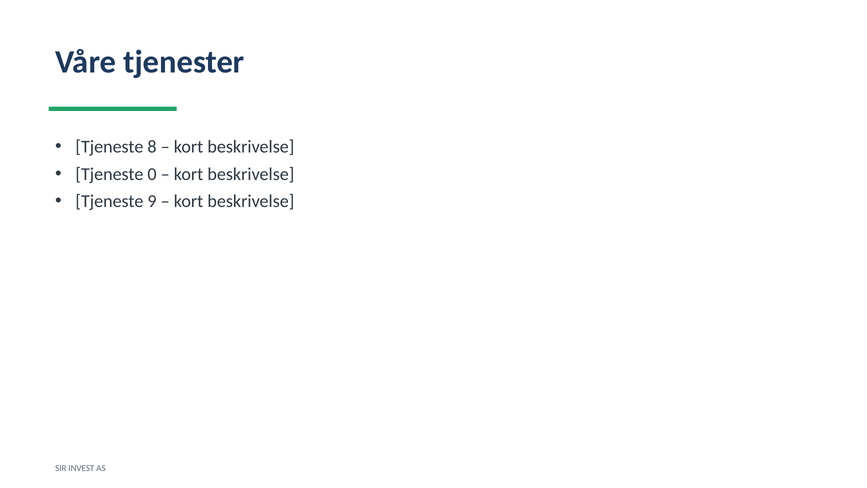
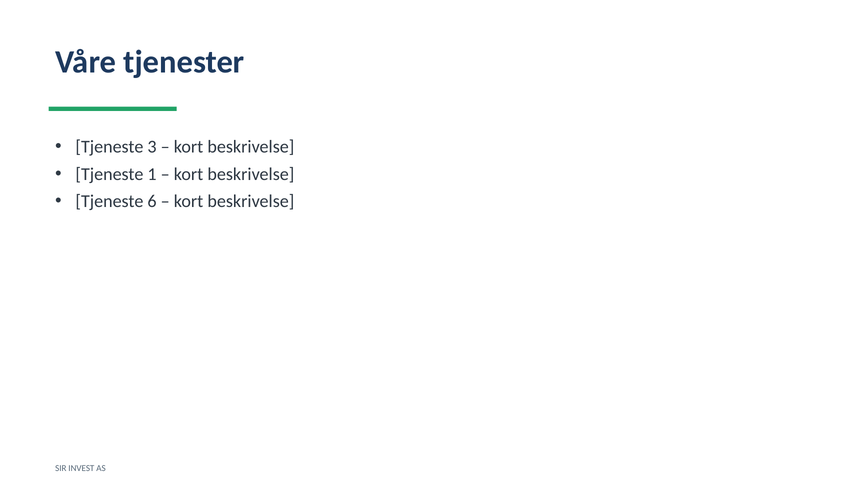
8: 8 -> 3
0: 0 -> 1
9: 9 -> 6
